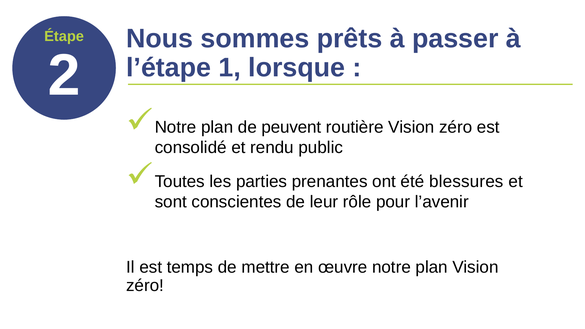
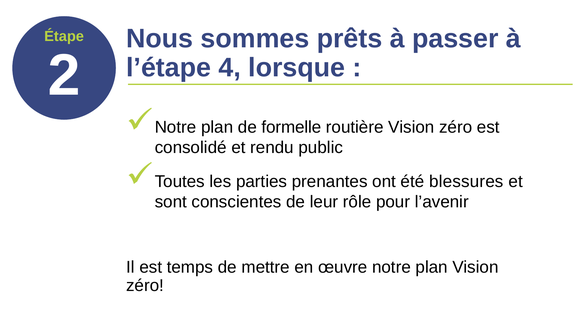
1: 1 -> 4
peuvent: peuvent -> formelle
